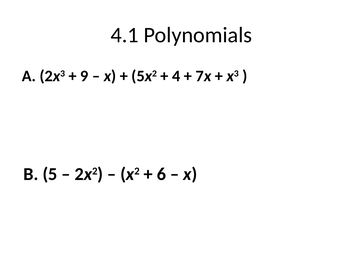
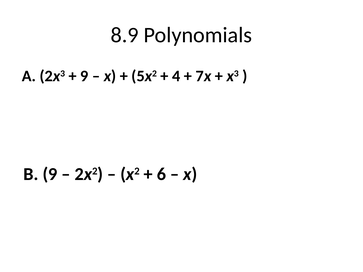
4.1: 4.1 -> 8.9
B 5: 5 -> 9
